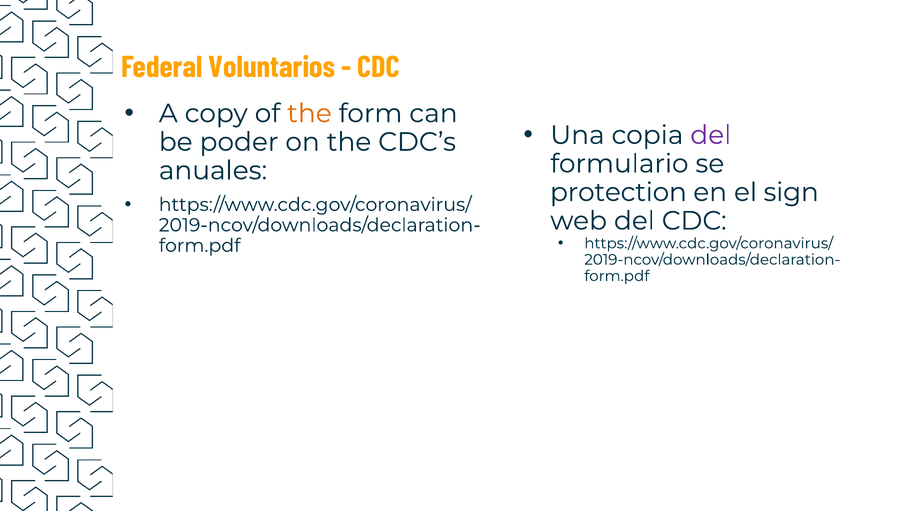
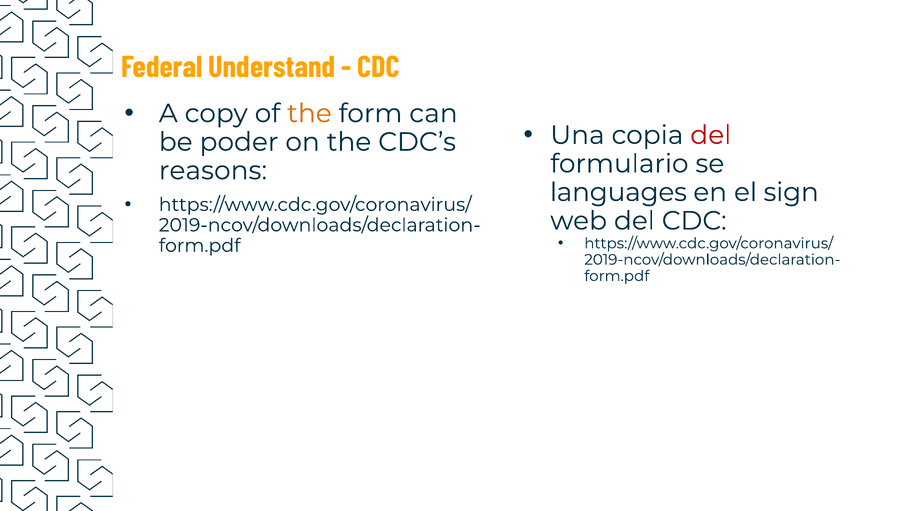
Voluntarios: Voluntarios -> Understand
del at (711, 135) colour: purple -> red
anuales: anuales -> reasons
protection: protection -> languages
